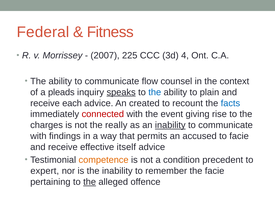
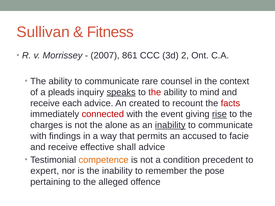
Federal: Federal -> Sullivan
225: 225 -> 861
4: 4 -> 2
flow: flow -> rare
the at (155, 92) colour: blue -> red
plain: plain -> mind
facts colour: blue -> red
rise underline: none -> present
really: really -> alone
itself: itself -> shall
the facie: facie -> pose
the at (90, 182) underline: present -> none
